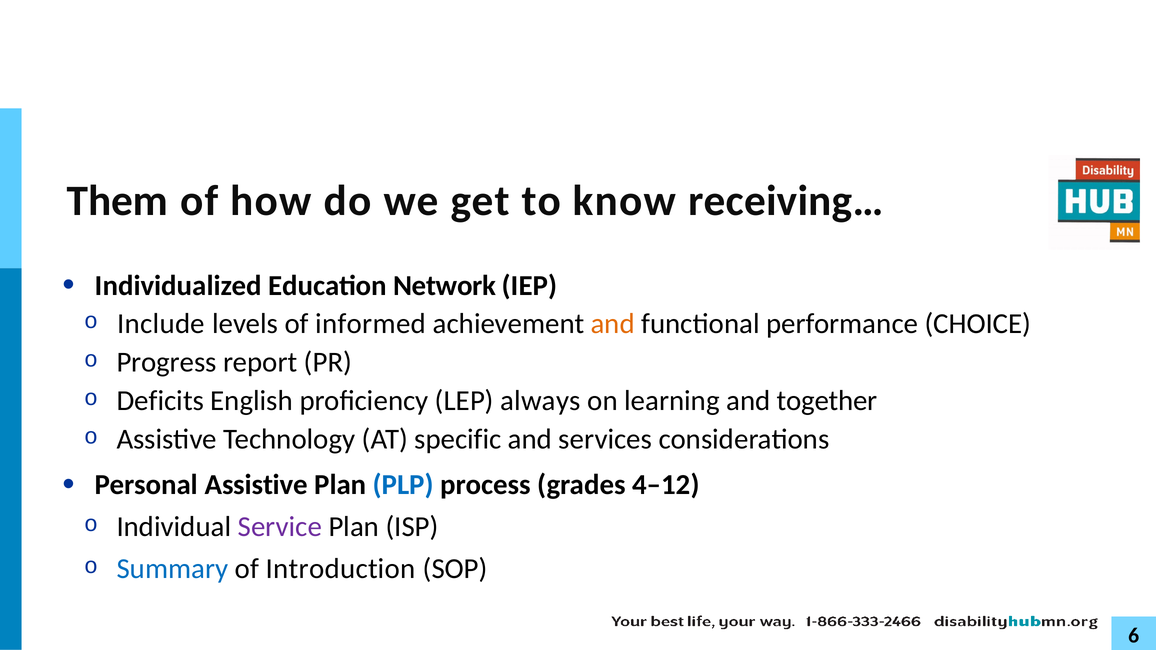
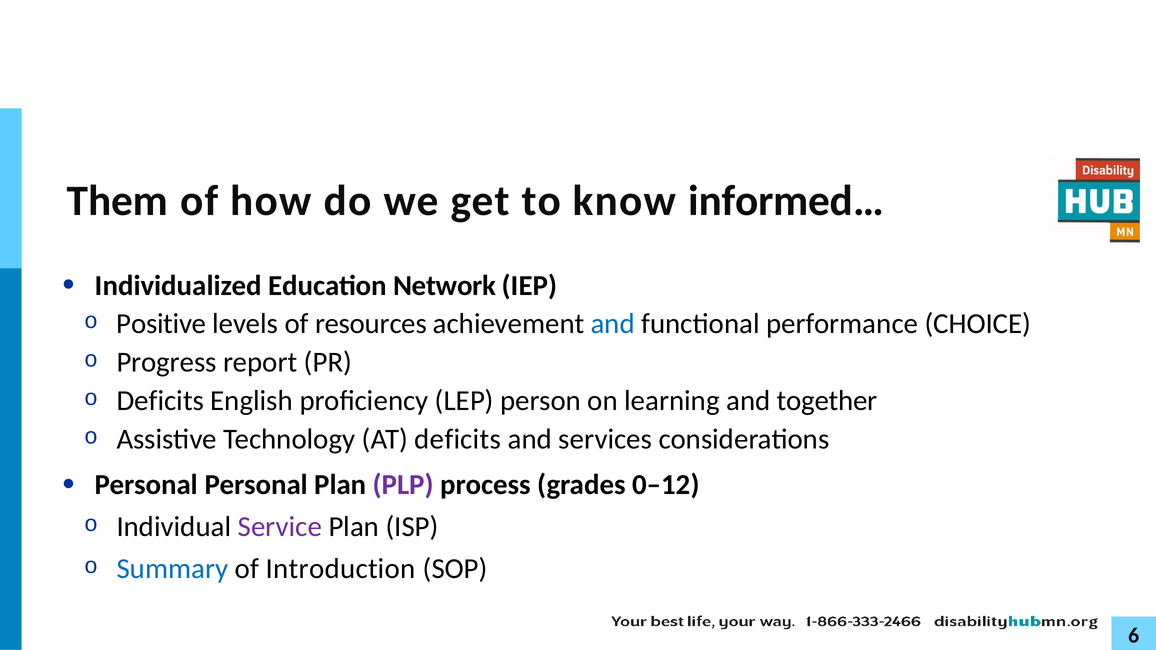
receiving…: receiving… -> informed…
Include: Include -> Positive
informed: informed -> resources
and at (613, 324) colour: orange -> blue
always: always -> person
AT specific: specific -> deficits
Personal Assistive: Assistive -> Personal
PLP colour: blue -> purple
4–12: 4–12 -> 0–12
